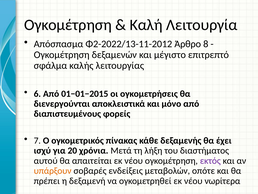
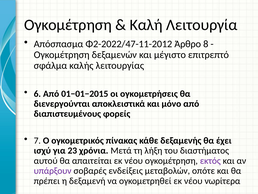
Φ2-2022/13-11-2012: Φ2-2022/13-11-2012 -> Φ2-2022/47-11-2012
20: 20 -> 23
υπάρξουν colour: orange -> purple
